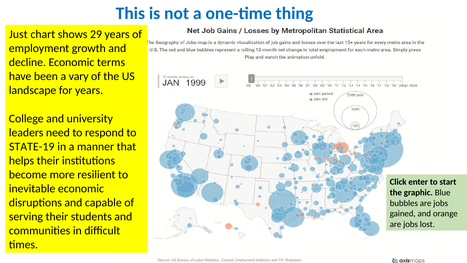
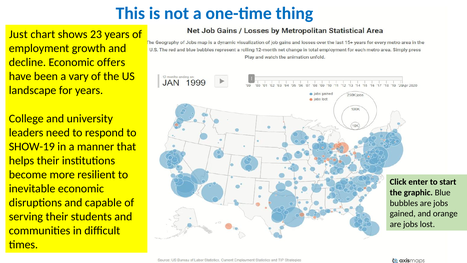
29: 29 -> 23
terms: terms -> offers
STATE-19: STATE-19 -> SHOW-19
